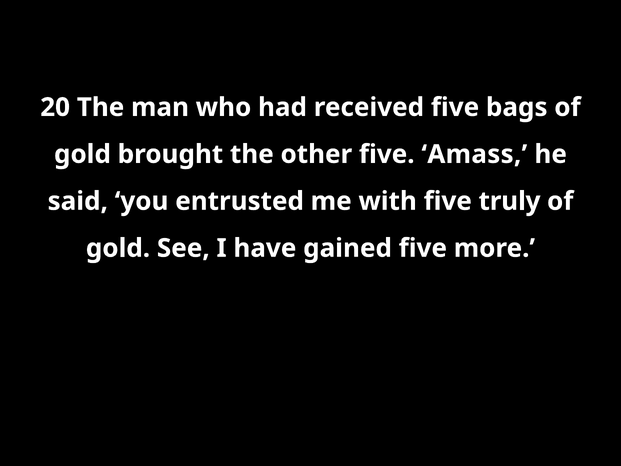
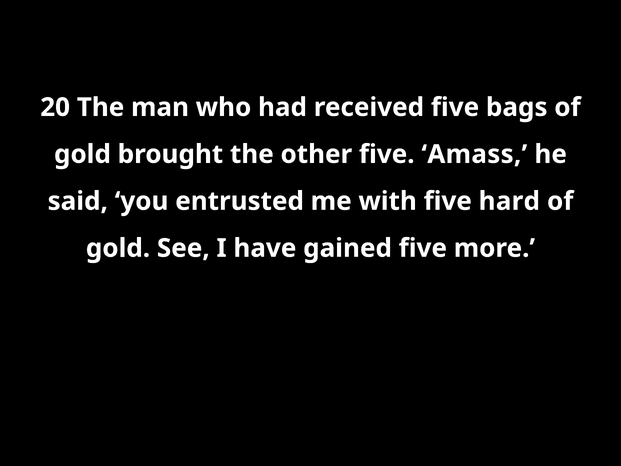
truly: truly -> hard
